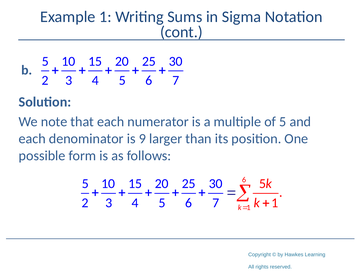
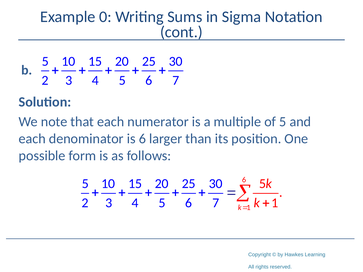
Example 1: 1 -> 0
is 9: 9 -> 6
